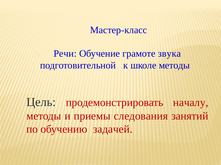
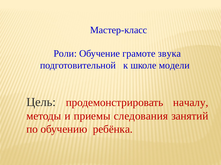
Речи: Речи -> Роли
школе методы: методы -> модели
задачей: задачей -> ребёнка
